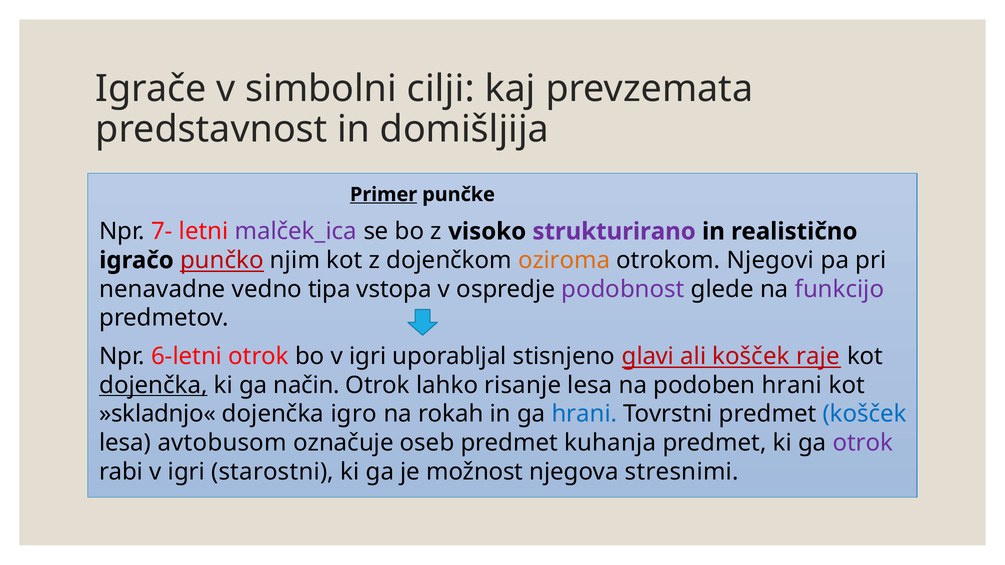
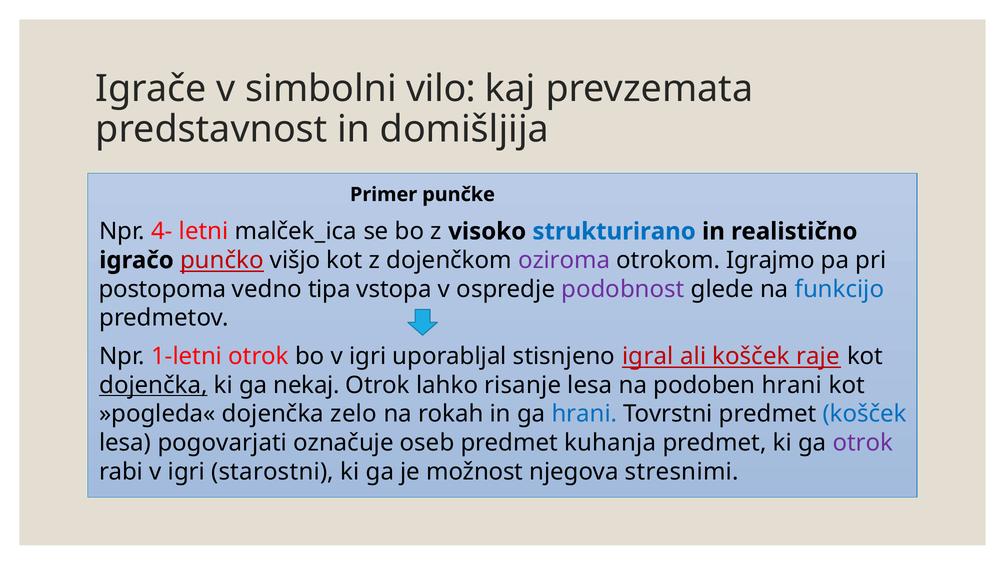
cilji: cilji -> vilo
Primer underline: present -> none
7-: 7- -> 4-
malček_ica colour: purple -> black
strukturirano colour: purple -> blue
njim: njim -> višjo
oziroma colour: orange -> purple
Njegovi: Njegovi -> Igrajmo
nenavadne: nenavadne -> postopoma
funkcijo colour: purple -> blue
6-letni: 6-letni -> 1-letni
glavi: glavi -> igral
način: način -> nekaj
»skladnjo«: »skladnjo« -> »pogleda«
igro: igro -> zelo
avtobusom: avtobusom -> pogovarjati
